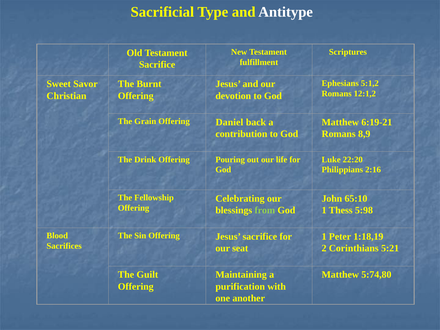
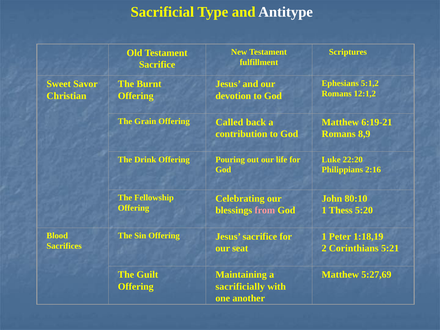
Daniel: Daniel -> Called
65:10: 65:10 -> 80:10
from colour: light green -> pink
5:98: 5:98 -> 5:20
5:74,80: 5:74,80 -> 5:27,69
purification: purification -> sacrificially
